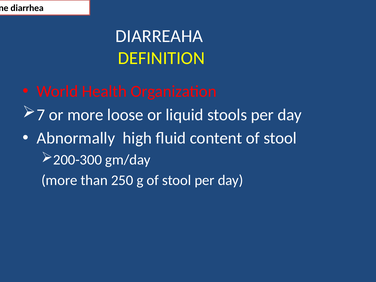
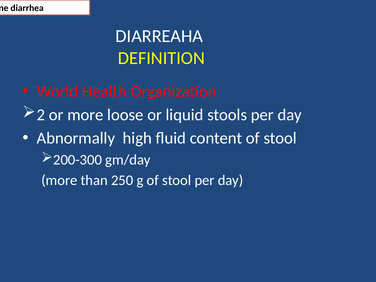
7: 7 -> 2
